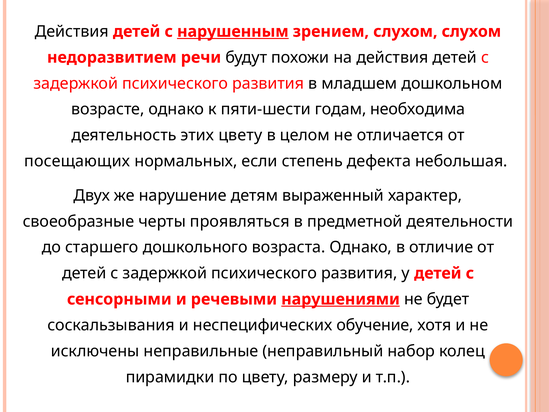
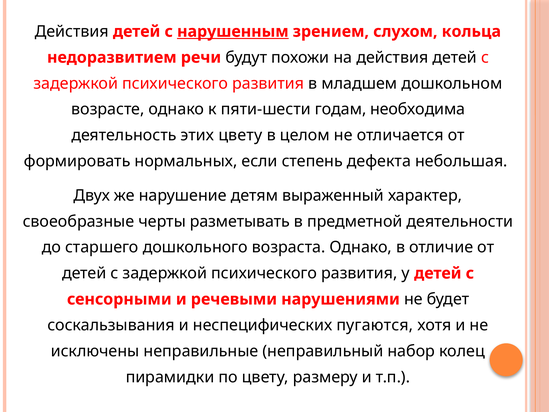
слухом слухом: слухом -> кольца
посещающих: посещающих -> формировать
проявляться: проявляться -> разметывать
нарушениями underline: present -> none
обучение: обучение -> пугаются
